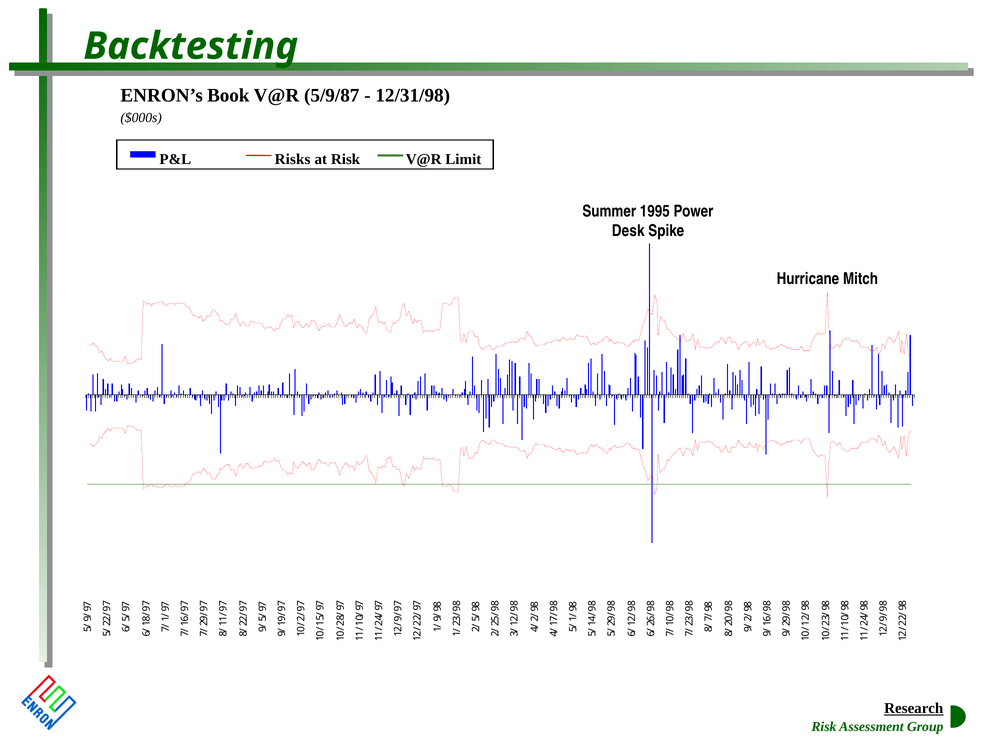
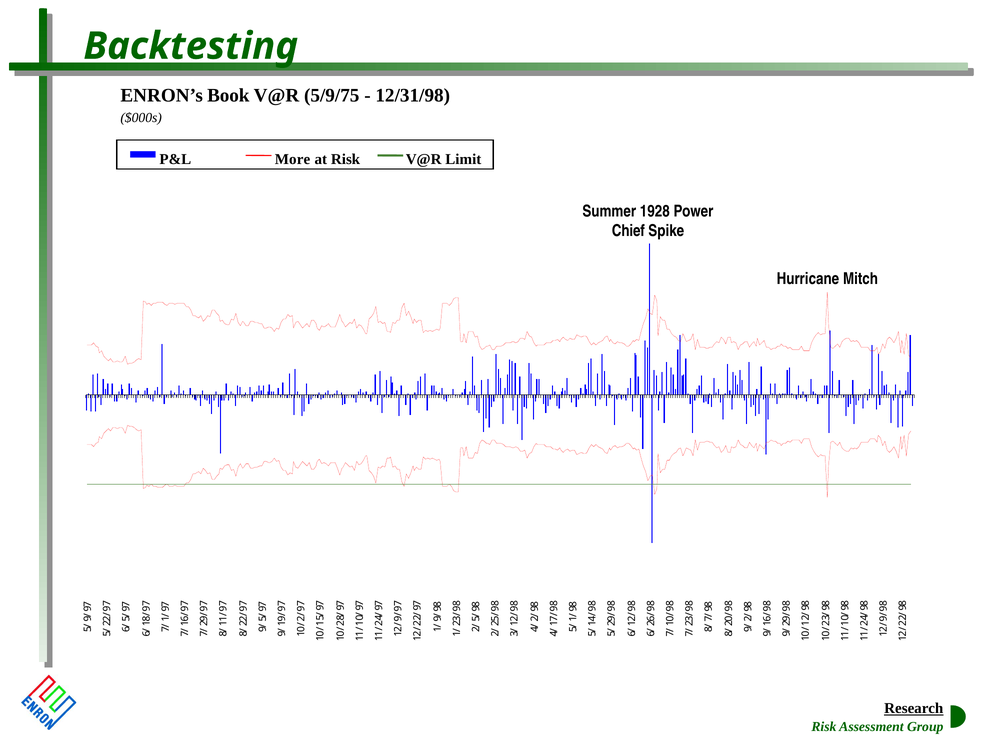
5/9/87: 5/9/87 -> 5/9/75
Risks: Risks -> More
1995: 1995 -> 1928
Desk: Desk -> Chief
